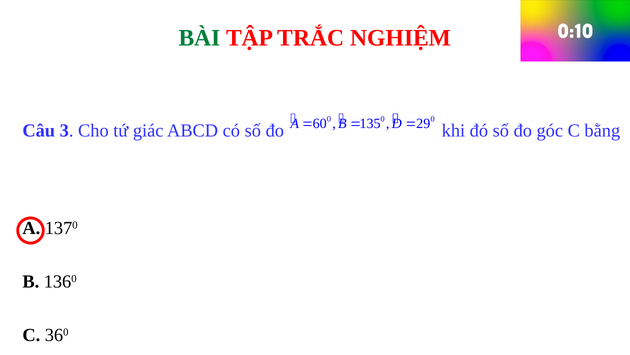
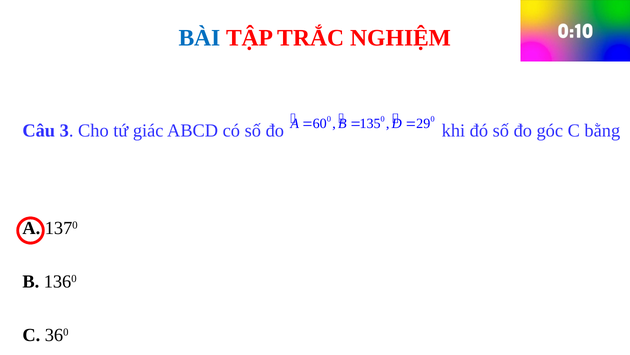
BÀI colour: green -> blue
